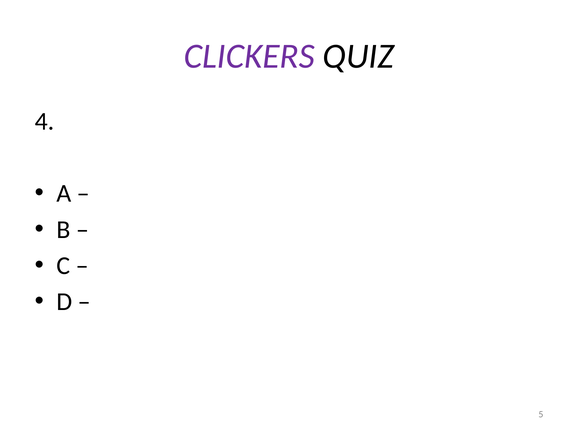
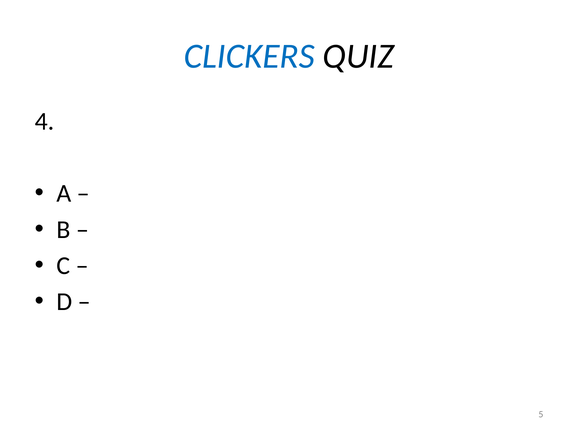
CLICKERS colour: purple -> blue
